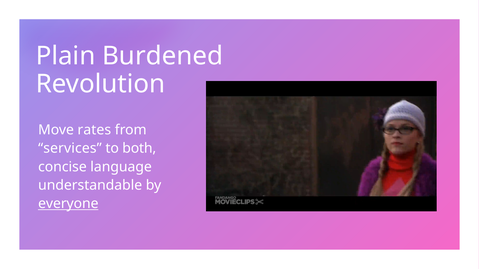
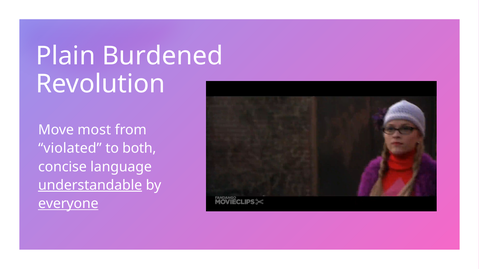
rates: rates -> most
services: services -> violated
understandable underline: none -> present
